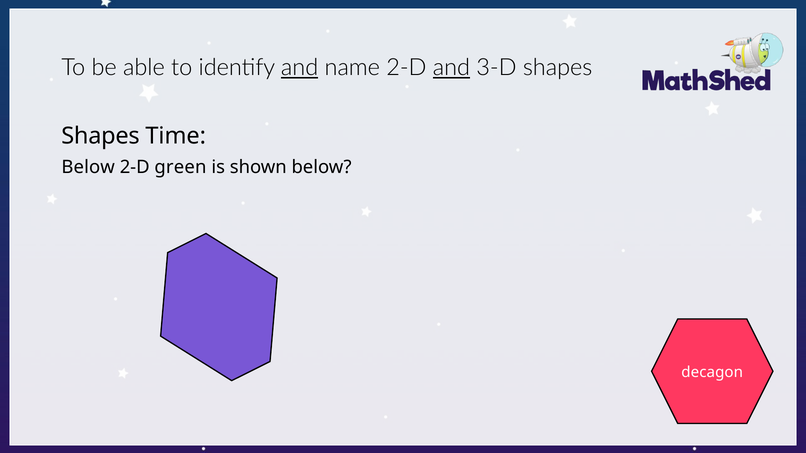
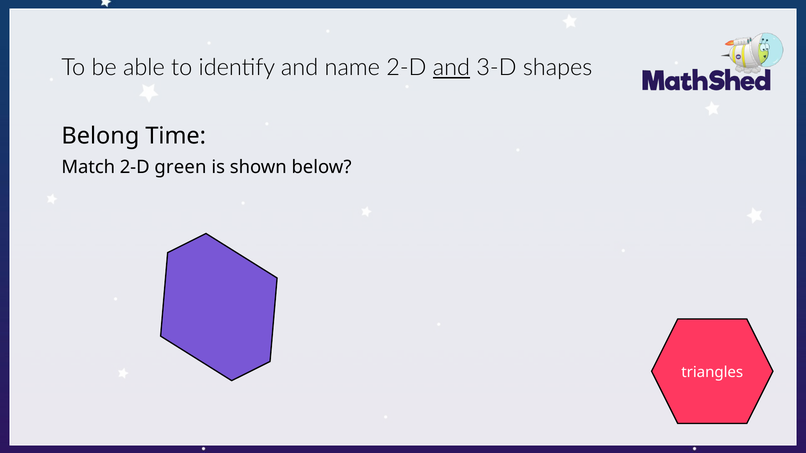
and at (300, 68) underline: present -> none
Shapes at (101, 136): Shapes -> Belong
Below at (88, 167): Below -> Match
decagon: decagon -> triangles
